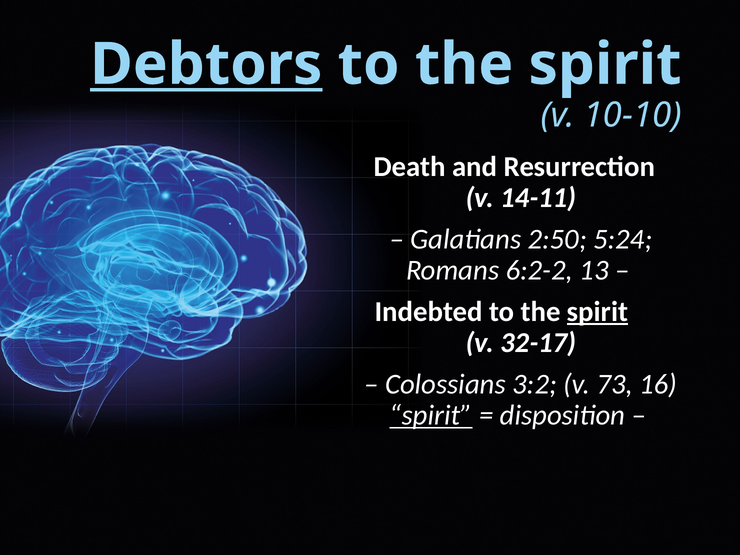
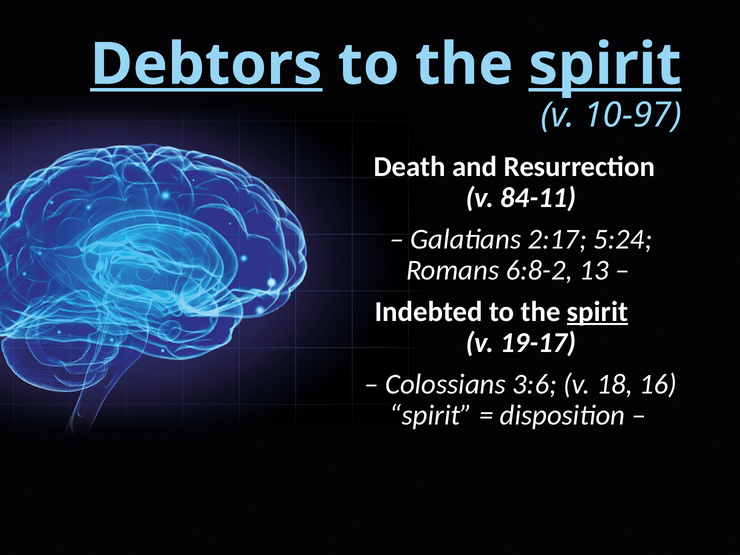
spirit at (605, 64) underline: none -> present
10-10: 10-10 -> 10-97
14-11: 14-11 -> 84-11
2:50: 2:50 -> 2:17
6:2-2: 6:2-2 -> 6:8-2
32-17: 32-17 -> 19-17
3:2: 3:2 -> 3:6
73: 73 -> 18
spirit at (431, 415) underline: present -> none
